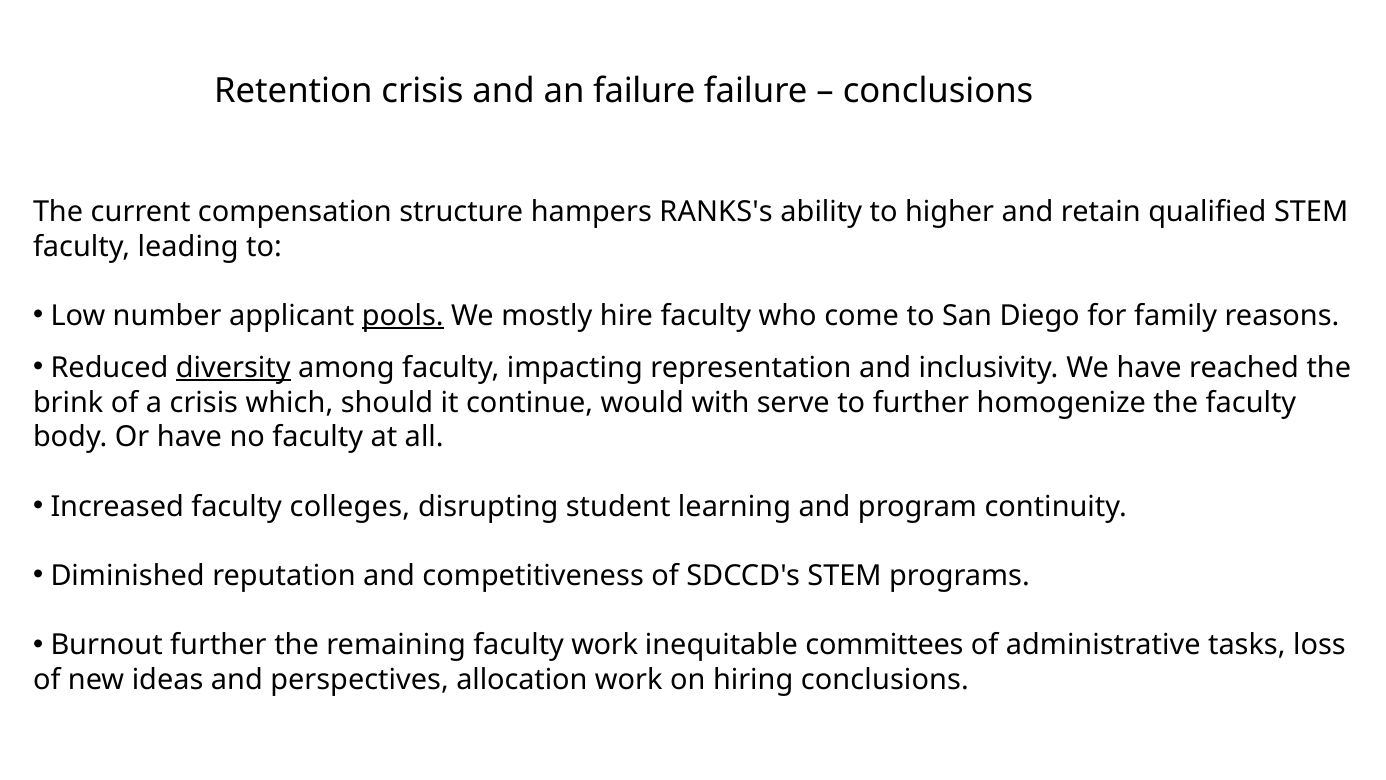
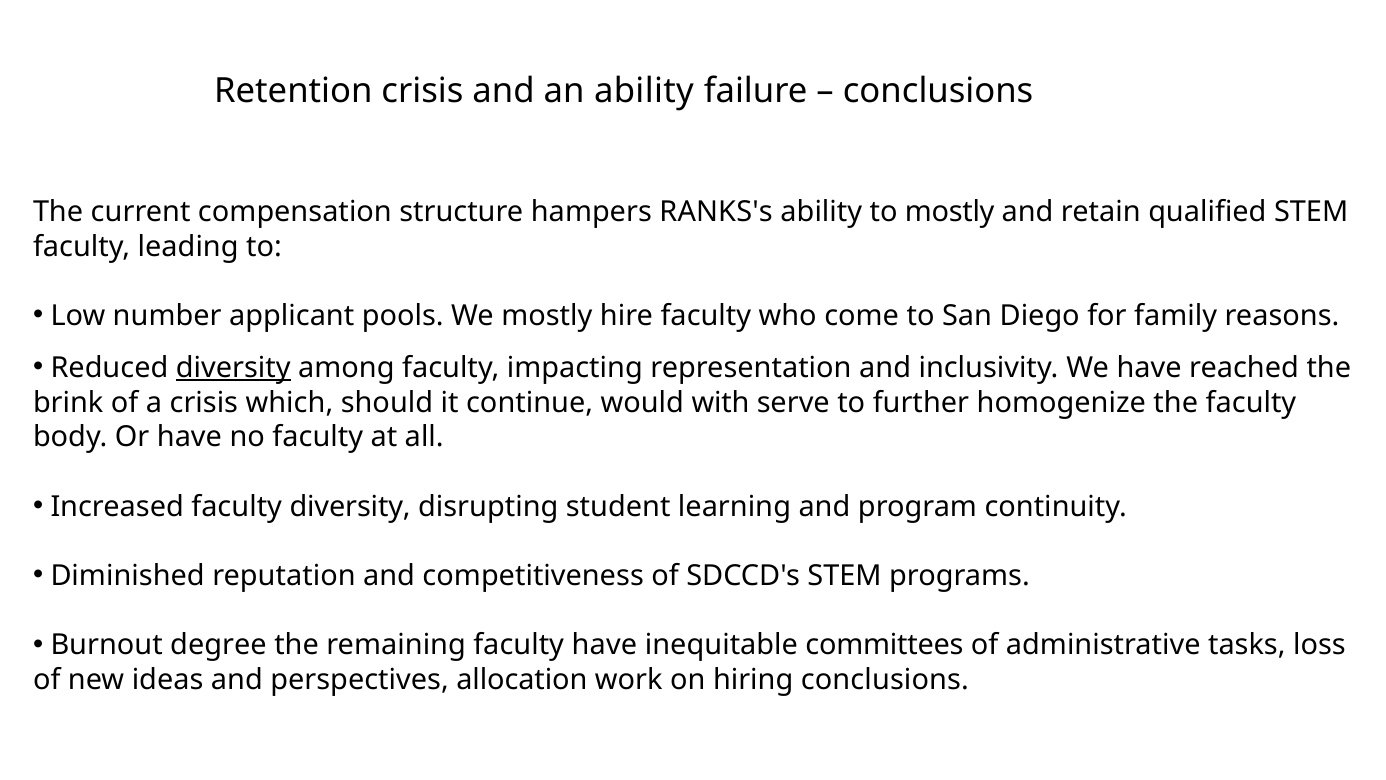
an failure: failure -> ability
to higher: higher -> mostly
pools underline: present -> none
faculty colleges: colleges -> diversity
Burnout further: further -> degree
faculty work: work -> have
